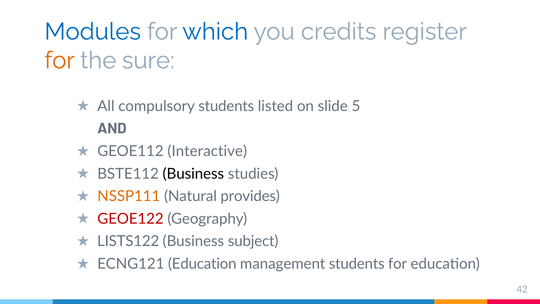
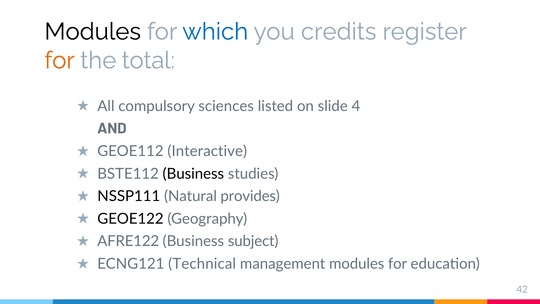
Modules at (93, 32) colour: blue -> black
sure: sure -> total
compulsory students: students -> sciences
5: 5 -> 4
NSSP111 colour: orange -> black
GEOE122 colour: red -> black
LISTS122: LISTS122 -> AFRE122
ECNG121 Education: Education -> Technical
management students: students -> modules
